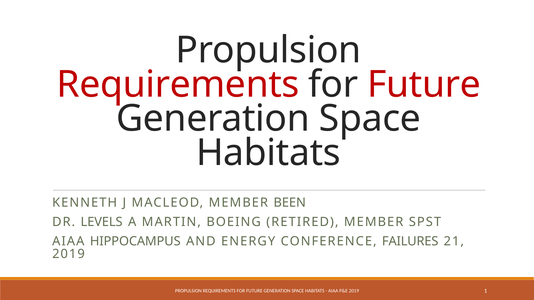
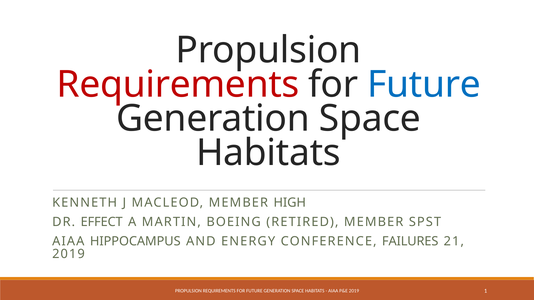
Future at (424, 85) colour: red -> blue
BEEN: BEEN -> HIGH
LEVELS: LEVELS -> EFFECT
